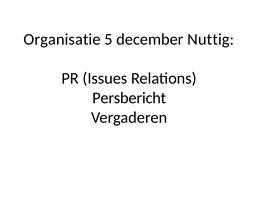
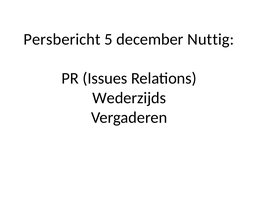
Organisatie: Organisatie -> Persbericht
Persbericht: Persbericht -> Wederzijds
